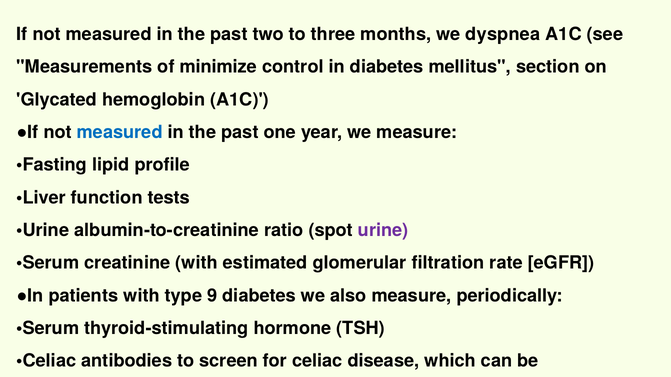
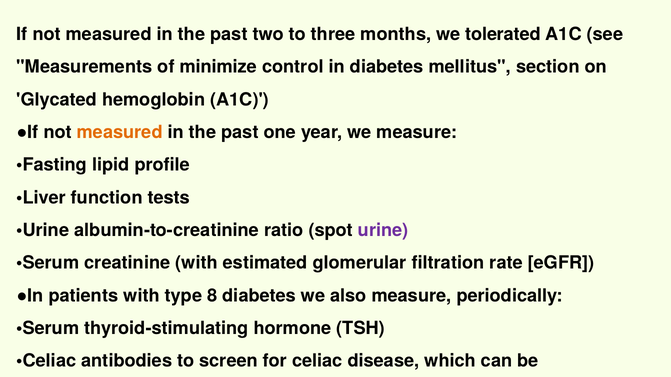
dyspnea: dyspnea -> tolerated
measured at (120, 132) colour: blue -> orange
9: 9 -> 8
